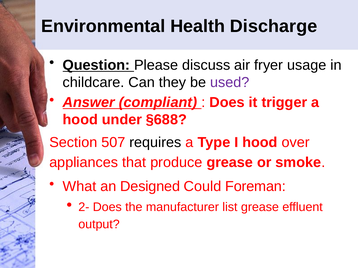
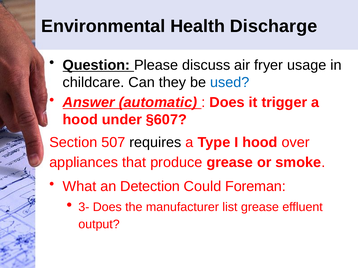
used colour: purple -> blue
compliant: compliant -> automatic
§688: §688 -> §607
Designed: Designed -> Detection
2-: 2- -> 3-
